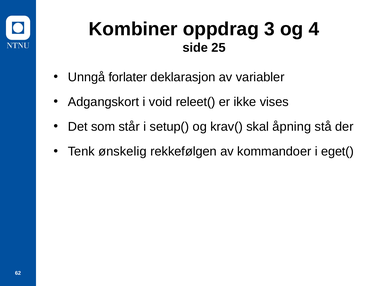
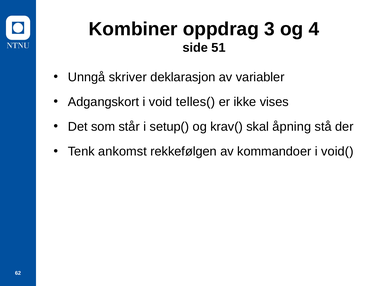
25: 25 -> 51
forlater: forlater -> skriver
releet(: releet( -> telles(
ønskelig: ønskelig -> ankomst
eget(: eget( -> void(
